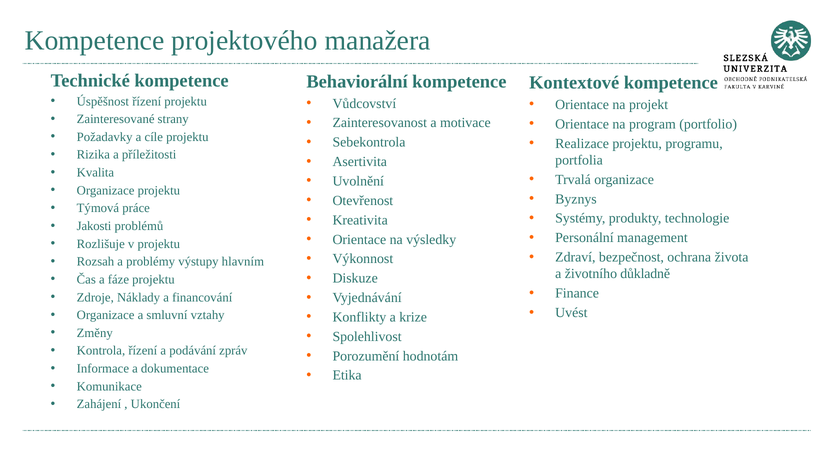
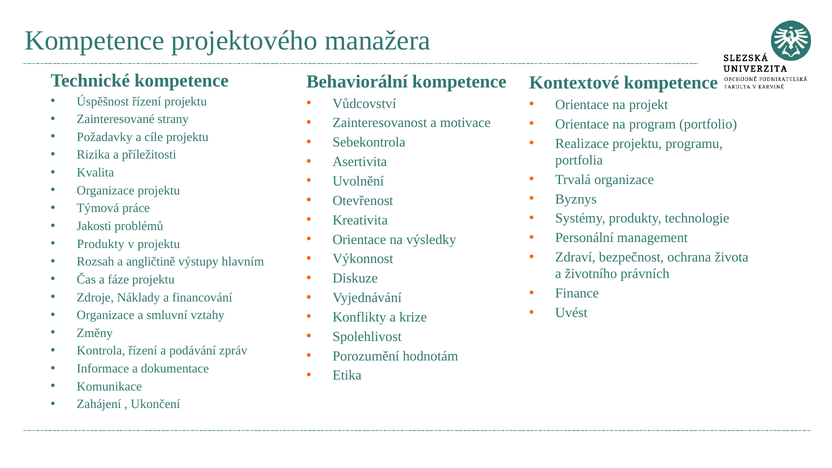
Rozlišuje at (101, 244): Rozlišuje -> Produkty
problémy: problémy -> angličtině
důkladně: důkladně -> právních
